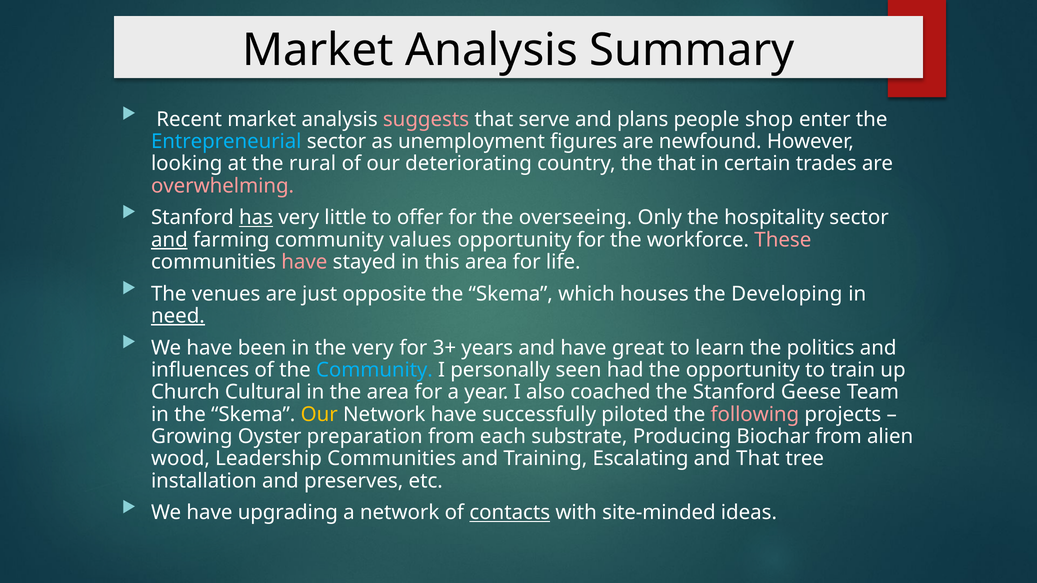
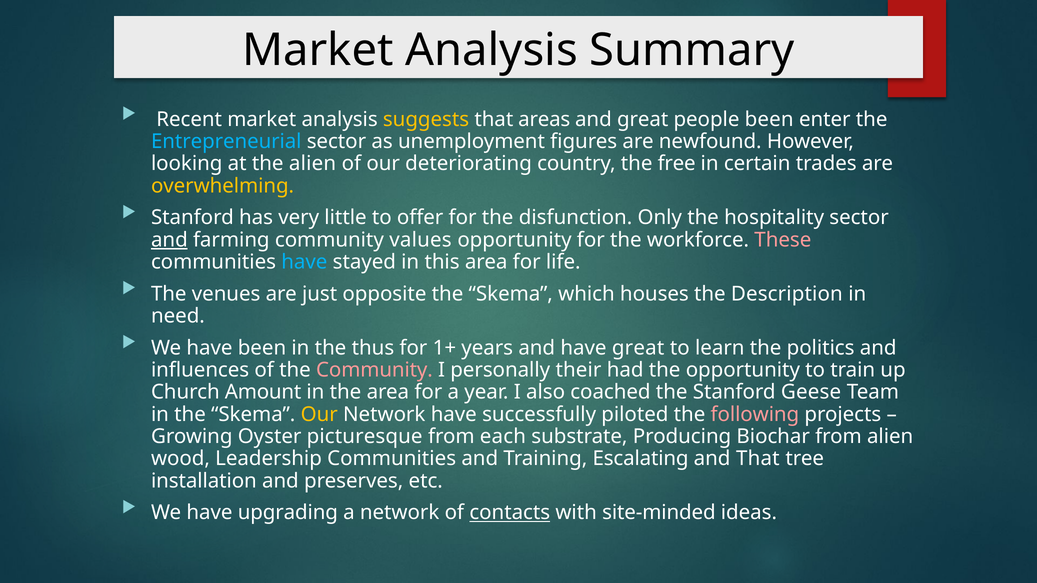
suggests colour: pink -> yellow
serve: serve -> areas
and plans: plans -> great
people shop: shop -> been
the rural: rural -> alien
the that: that -> free
overwhelming colour: pink -> yellow
has underline: present -> none
overseeing: overseeing -> disfunction
have at (304, 262) colour: pink -> light blue
Developing: Developing -> Description
need underline: present -> none
the very: very -> thus
3+: 3+ -> 1+
Community at (374, 370) colour: light blue -> pink
seen: seen -> their
Cultural: Cultural -> Amount
preparation: preparation -> picturesque
